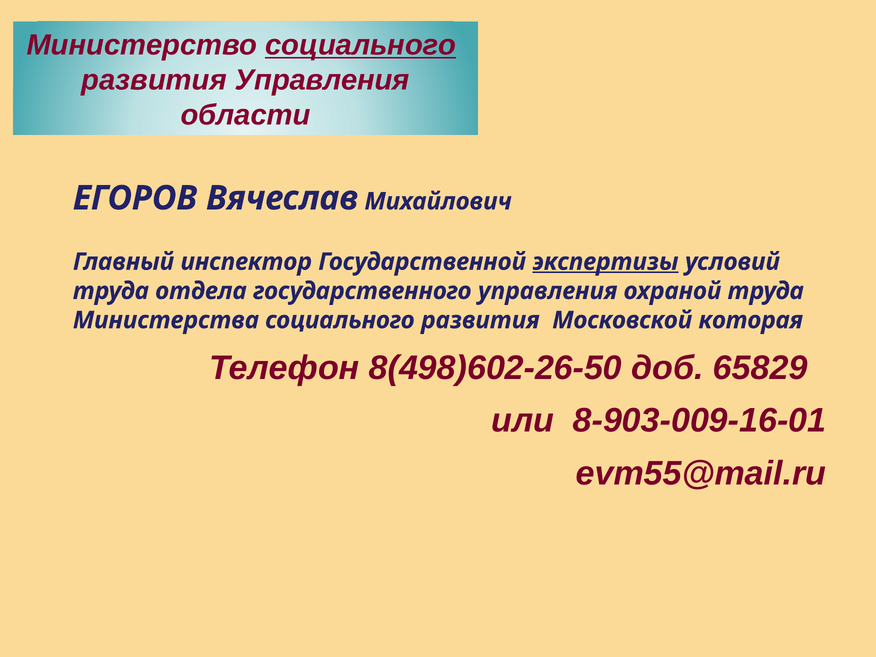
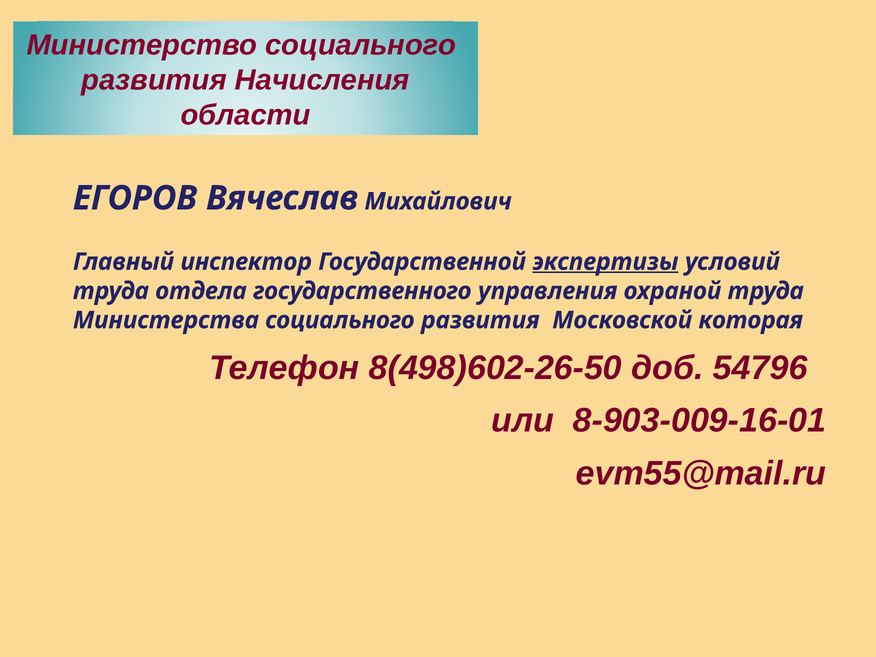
социального at (361, 45) underline: present -> none
развития Управления: Управления -> Начисления
65829: 65829 -> 54796
